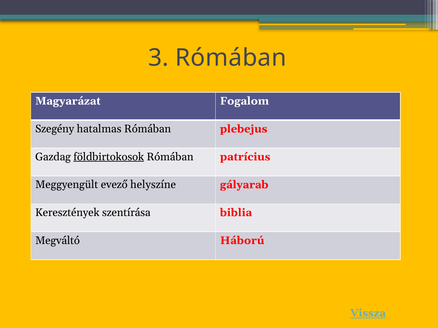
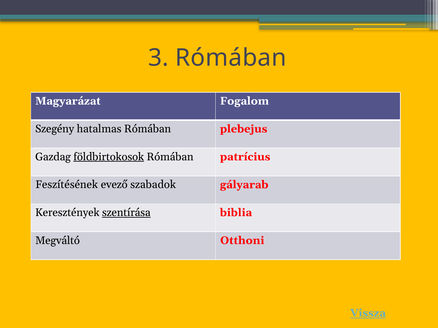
Meggyengült: Meggyengült -> Feszítésének
helyszíne: helyszíne -> szabadok
szentírása underline: none -> present
Háború: Háború -> Otthoni
